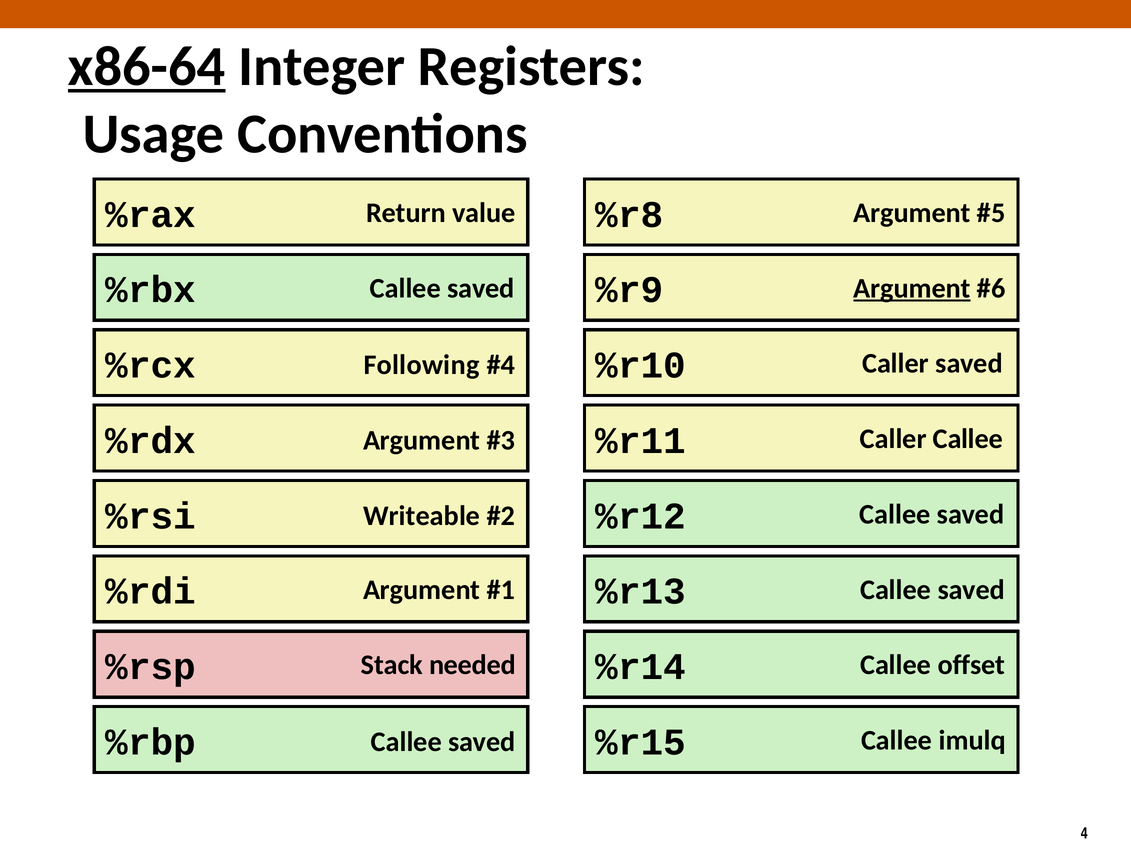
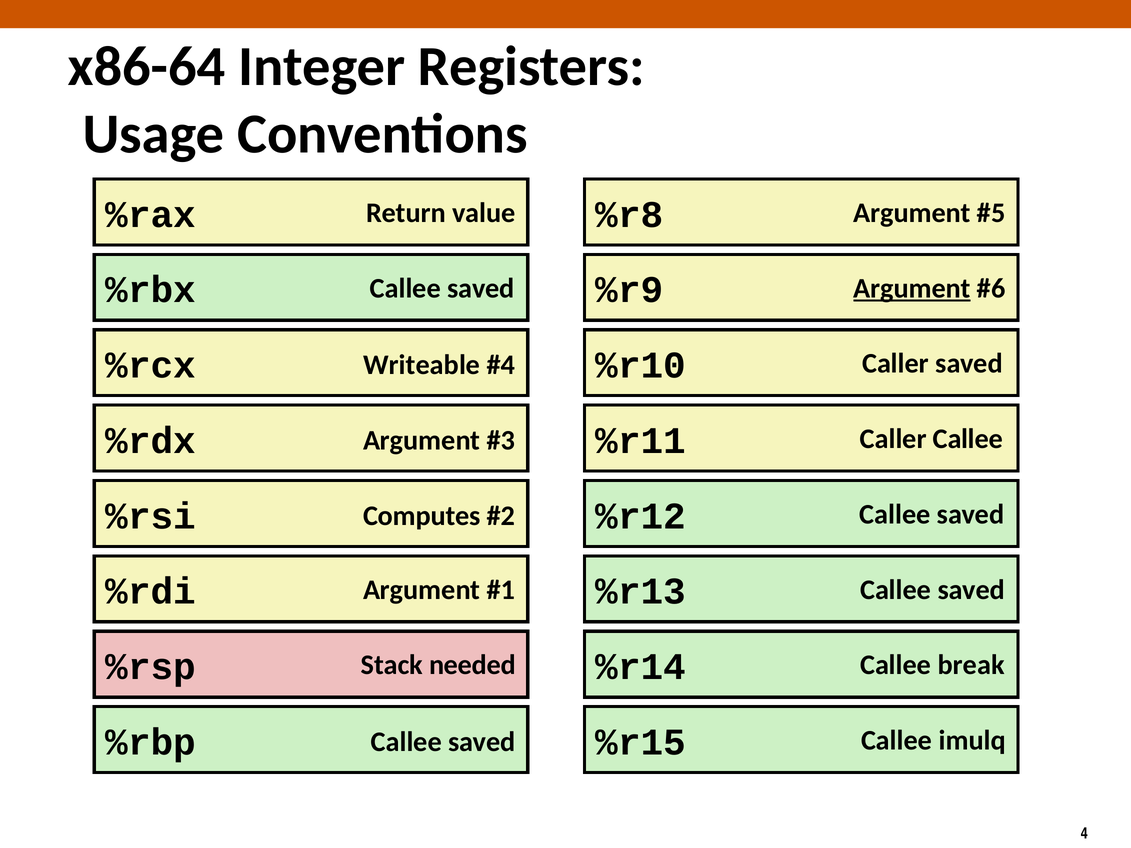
x86-64 underline: present -> none
Following: Following -> Writeable
Writeable: Writeable -> Computes
offset: offset -> break
